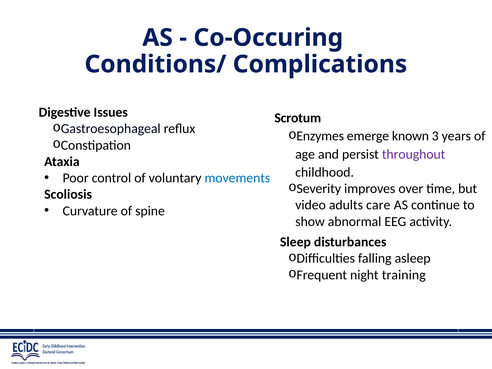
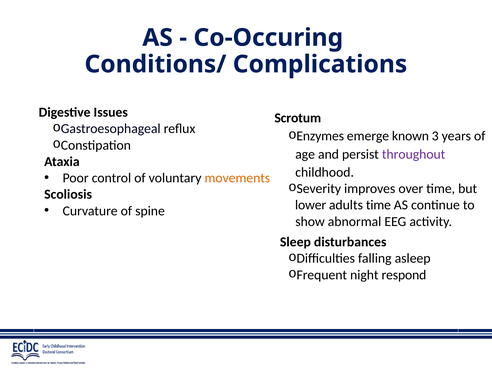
movements colour: blue -> orange
video: video -> lower
adults care: care -> time
training: training -> respond
